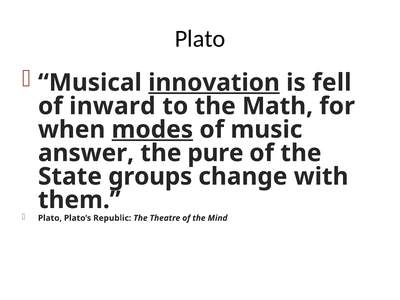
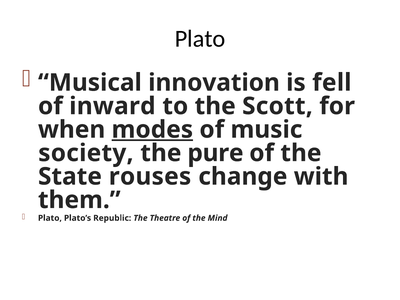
innovation underline: present -> none
Math: Math -> Scott
answer: answer -> society
groups: groups -> rouses
